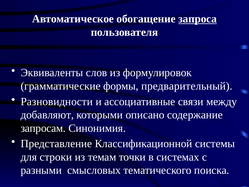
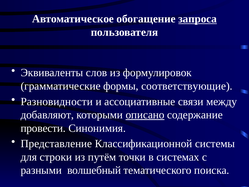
предварительный: предварительный -> соответствующие
описано underline: none -> present
запросам: запросам -> провести
темам: темам -> путём
смысловых: смысловых -> волшебный
